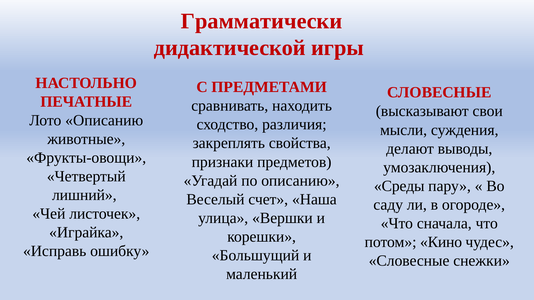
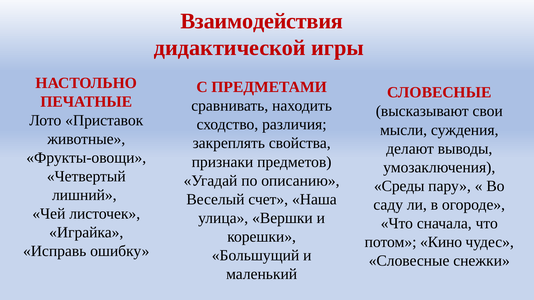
Грамматически: Грамматически -> Взаимодействия
Лото Описанию: Описанию -> Приставок
